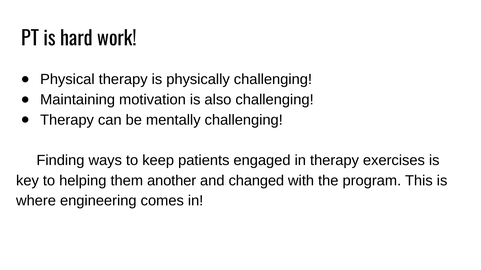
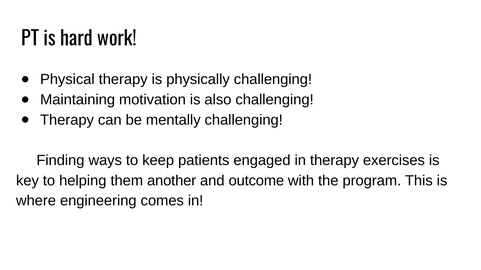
changed: changed -> outcome
